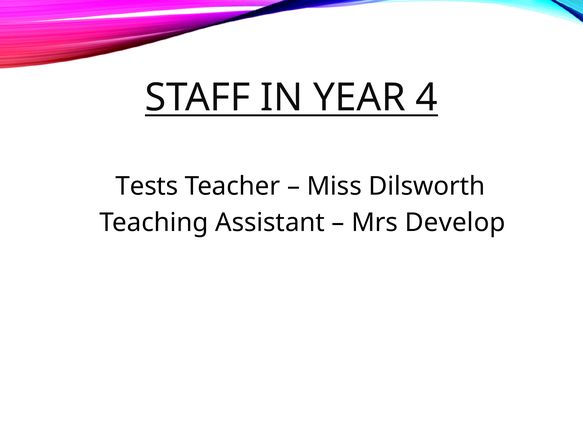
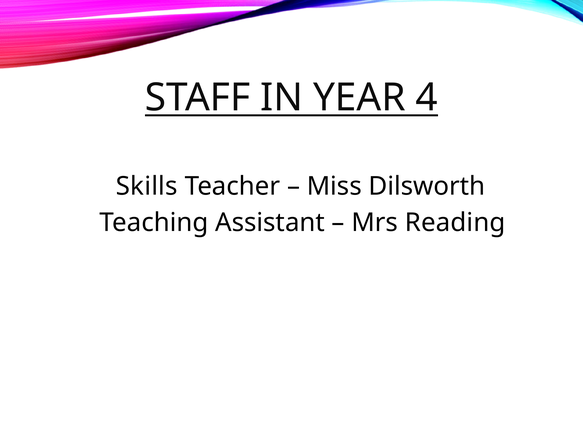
Tests: Tests -> Skills
Develop: Develop -> Reading
